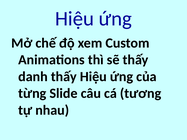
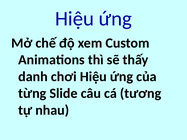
danh thấy: thấy -> chơi
